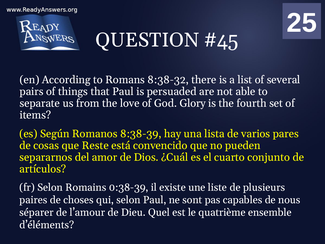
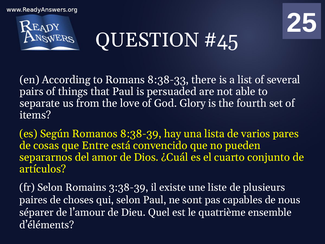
8:38-32: 8:38-32 -> 8:38-33
Reste: Reste -> Entre
0:38-39: 0:38-39 -> 3:38-39
